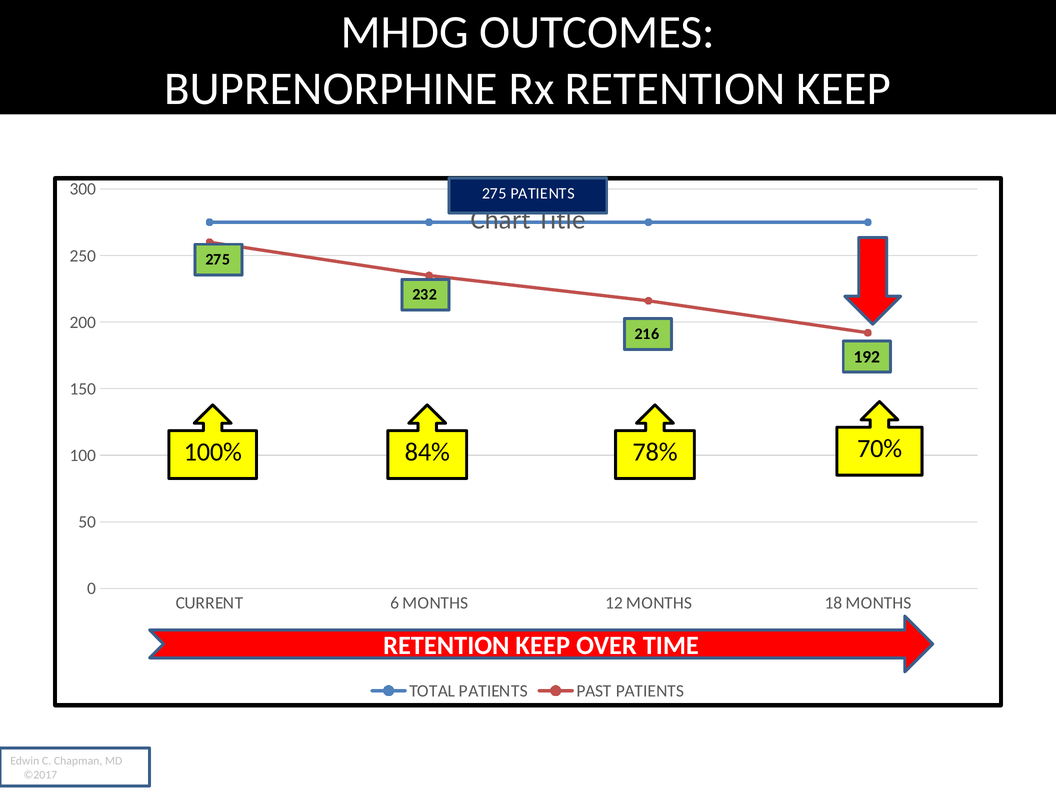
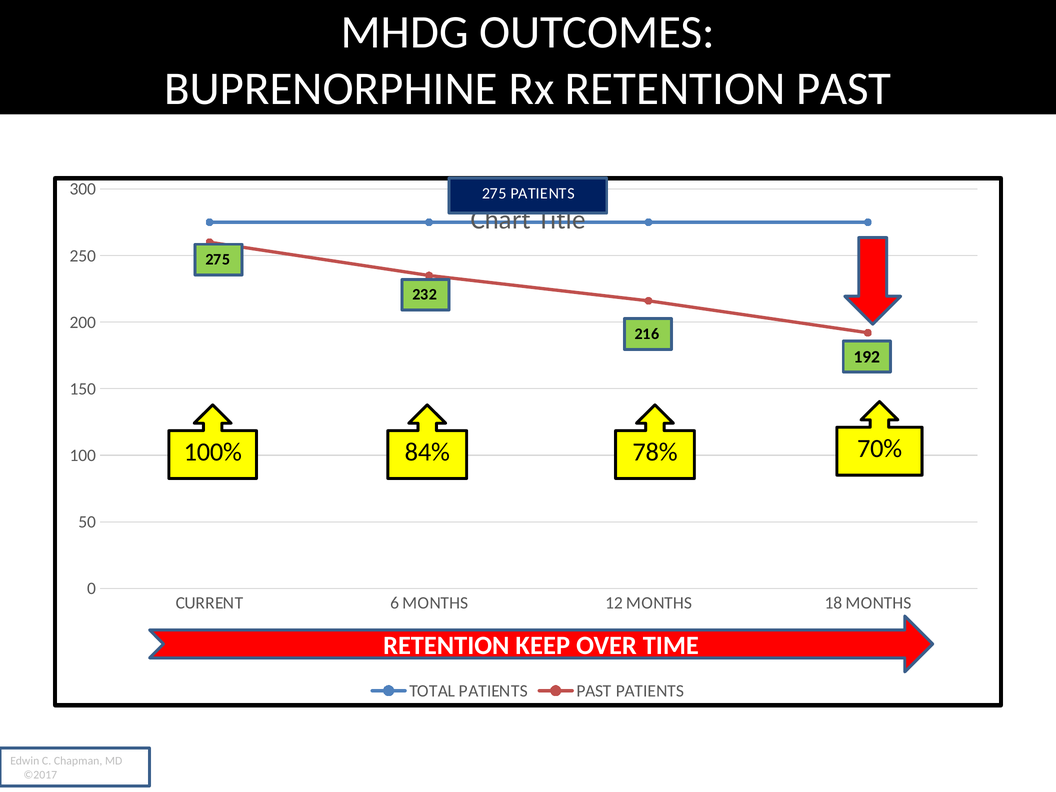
Rx RETENTION KEEP: KEEP -> PAST
